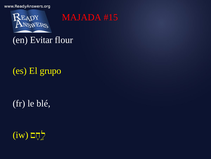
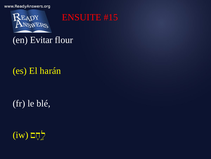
MAJADA: MAJADA -> ENSUITE
grupo: grupo -> harán
